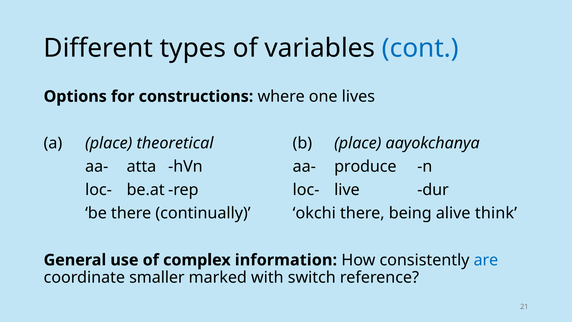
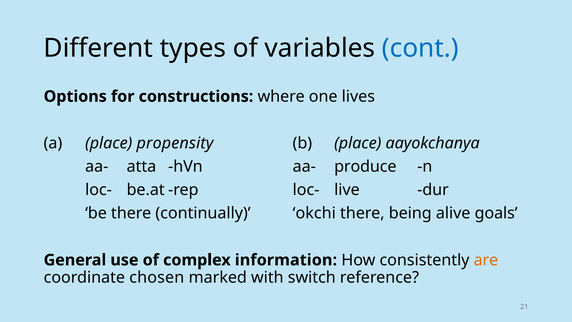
theoretical: theoretical -> propensity
think: think -> goals
are colour: blue -> orange
smaller: smaller -> chosen
